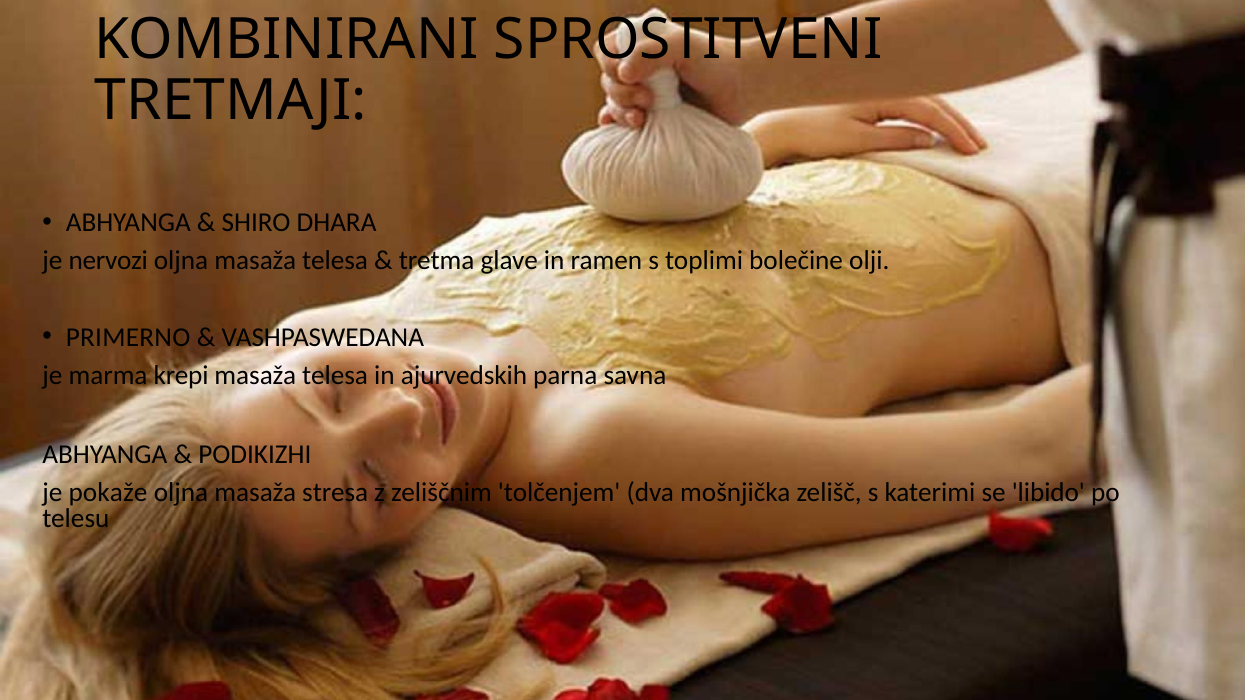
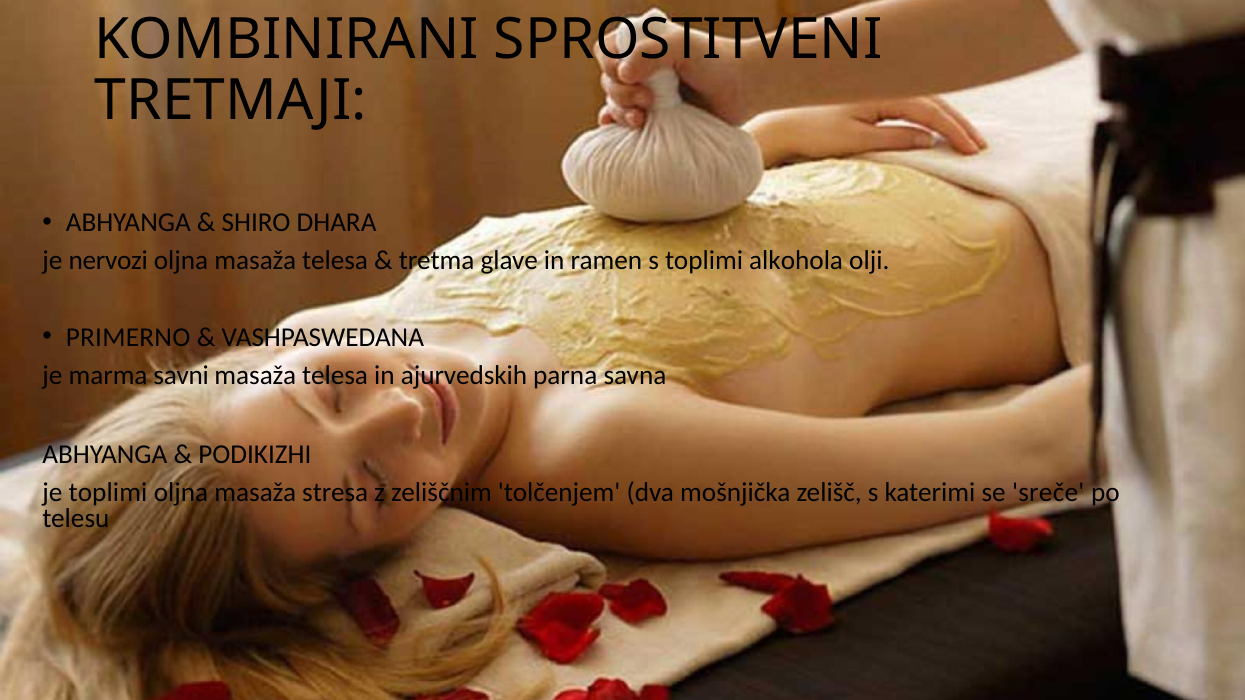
bolečine: bolečine -> alkohola
krepi: krepi -> savni
je pokaže: pokaže -> toplimi
libido: libido -> sreče
